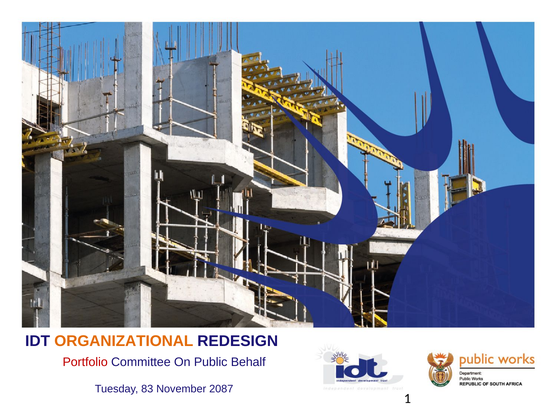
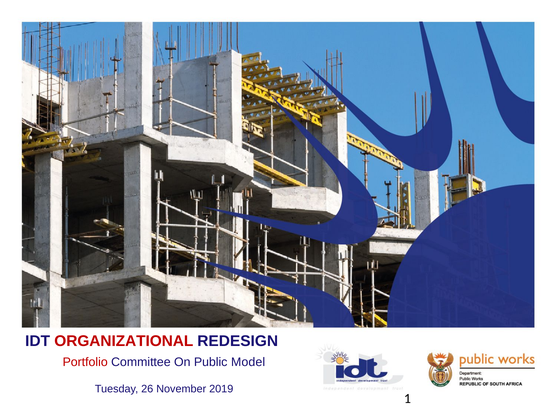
ORGANIZATIONAL colour: orange -> red
Behalf: Behalf -> Model
83: 83 -> 26
2087: 2087 -> 2019
